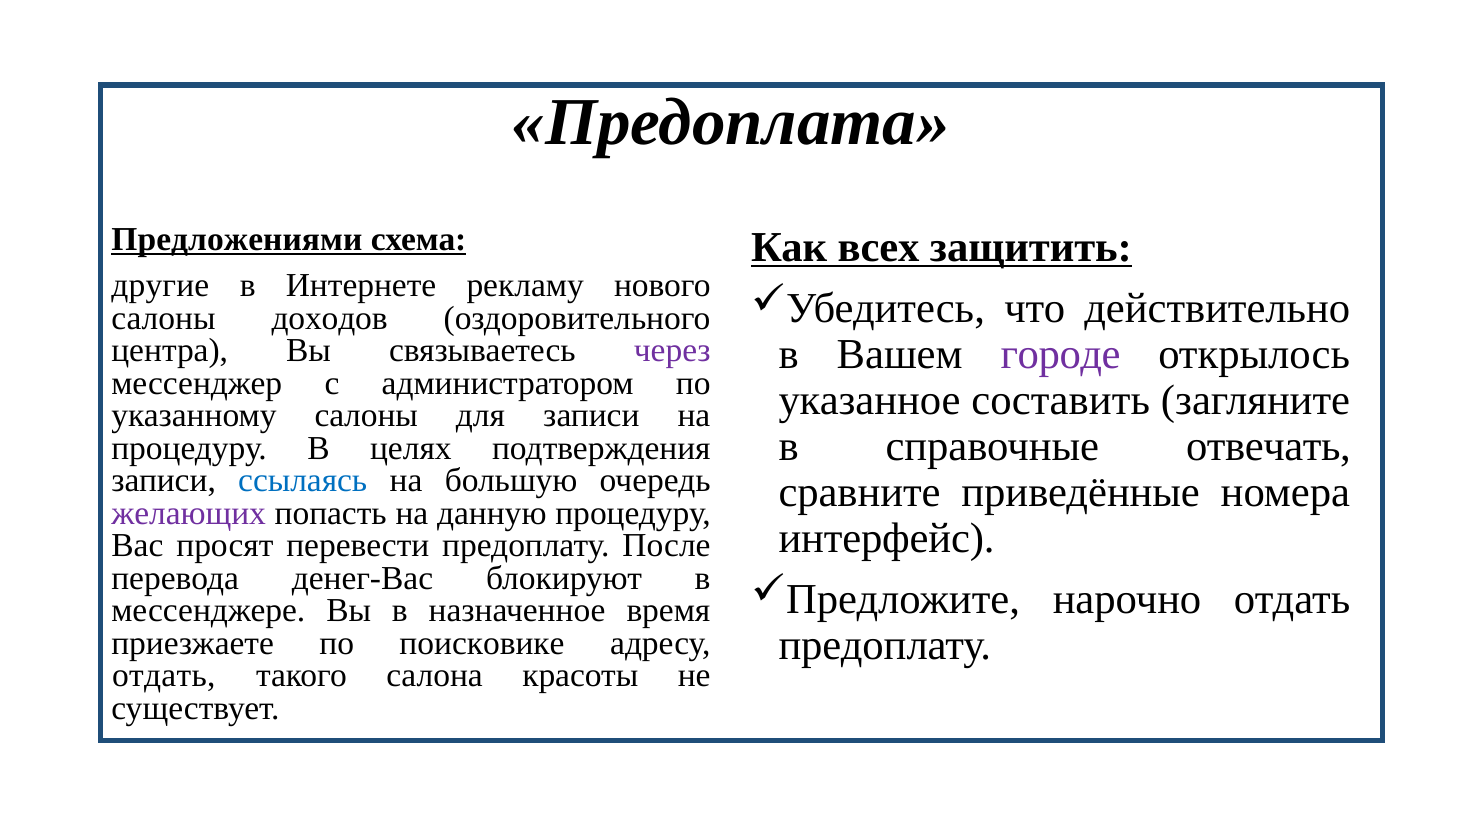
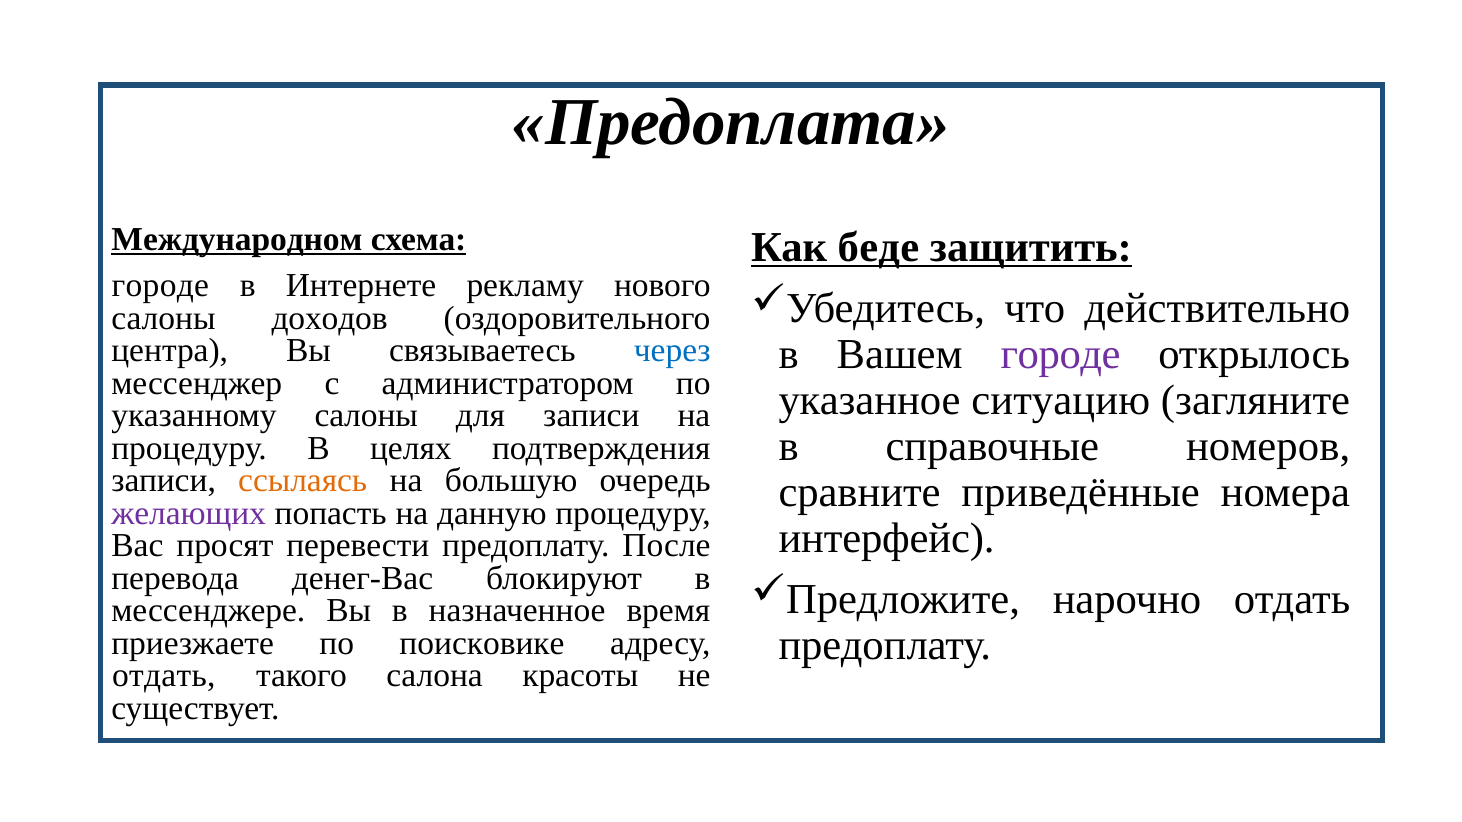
Предложениями: Предложениями -> Международном
всех: всех -> беде
другие at (160, 286): другие -> городе
через colour: purple -> blue
составить: составить -> ситуацию
отвечать: отвечать -> номеров
ссылаясь colour: blue -> orange
